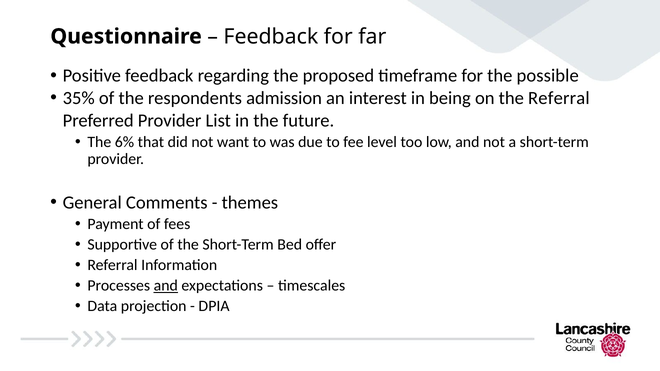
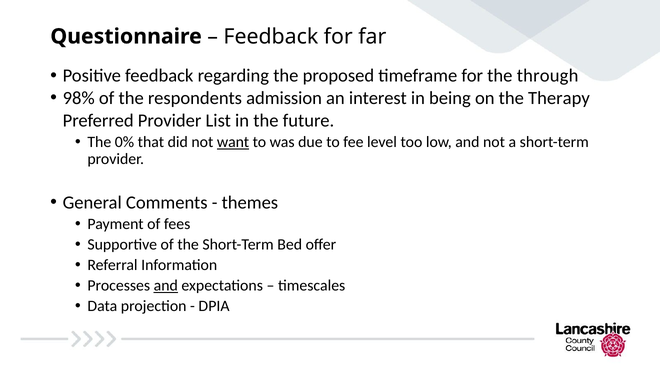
possible: possible -> through
35%: 35% -> 98%
the Referral: Referral -> Therapy
6%: 6% -> 0%
want underline: none -> present
